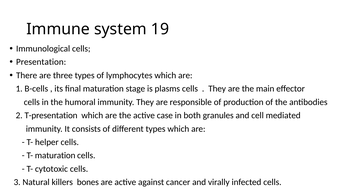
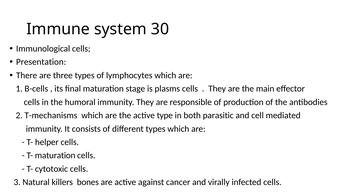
19: 19 -> 30
T-presentation: T-presentation -> T-mechanisms
case: case -> type
granules: granules -> parasitic
